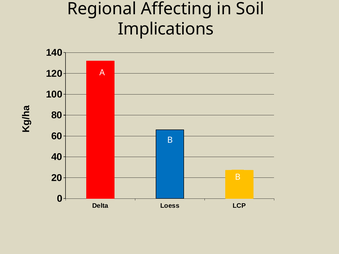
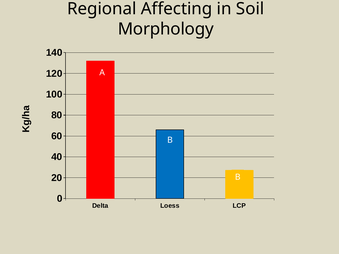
Implications: Implications -> Morphology
